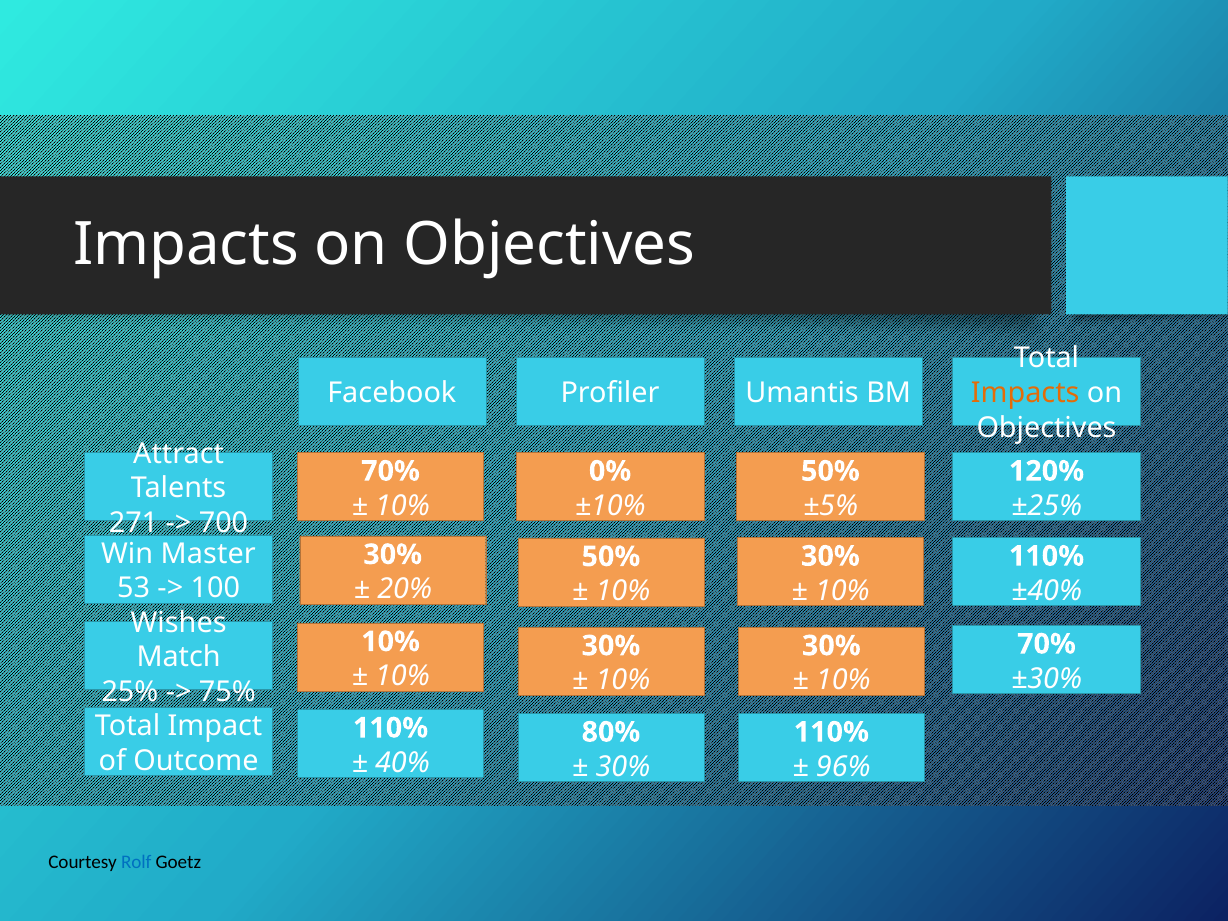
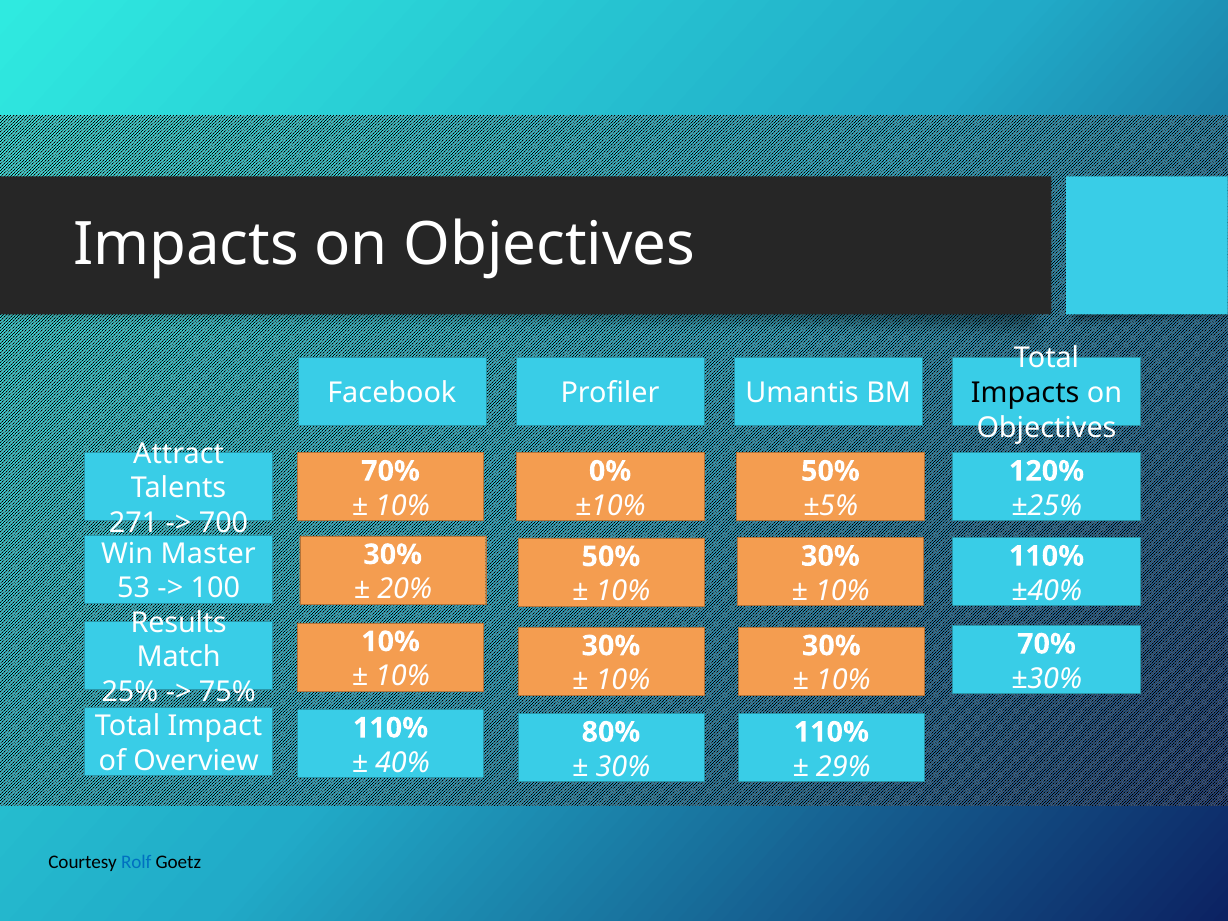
Impacts at (1025, 393) colour: orange -> black
Wishes: Wishes -> Results
Outcome: Outcome -> Overview
96%: 96% -> 29%
